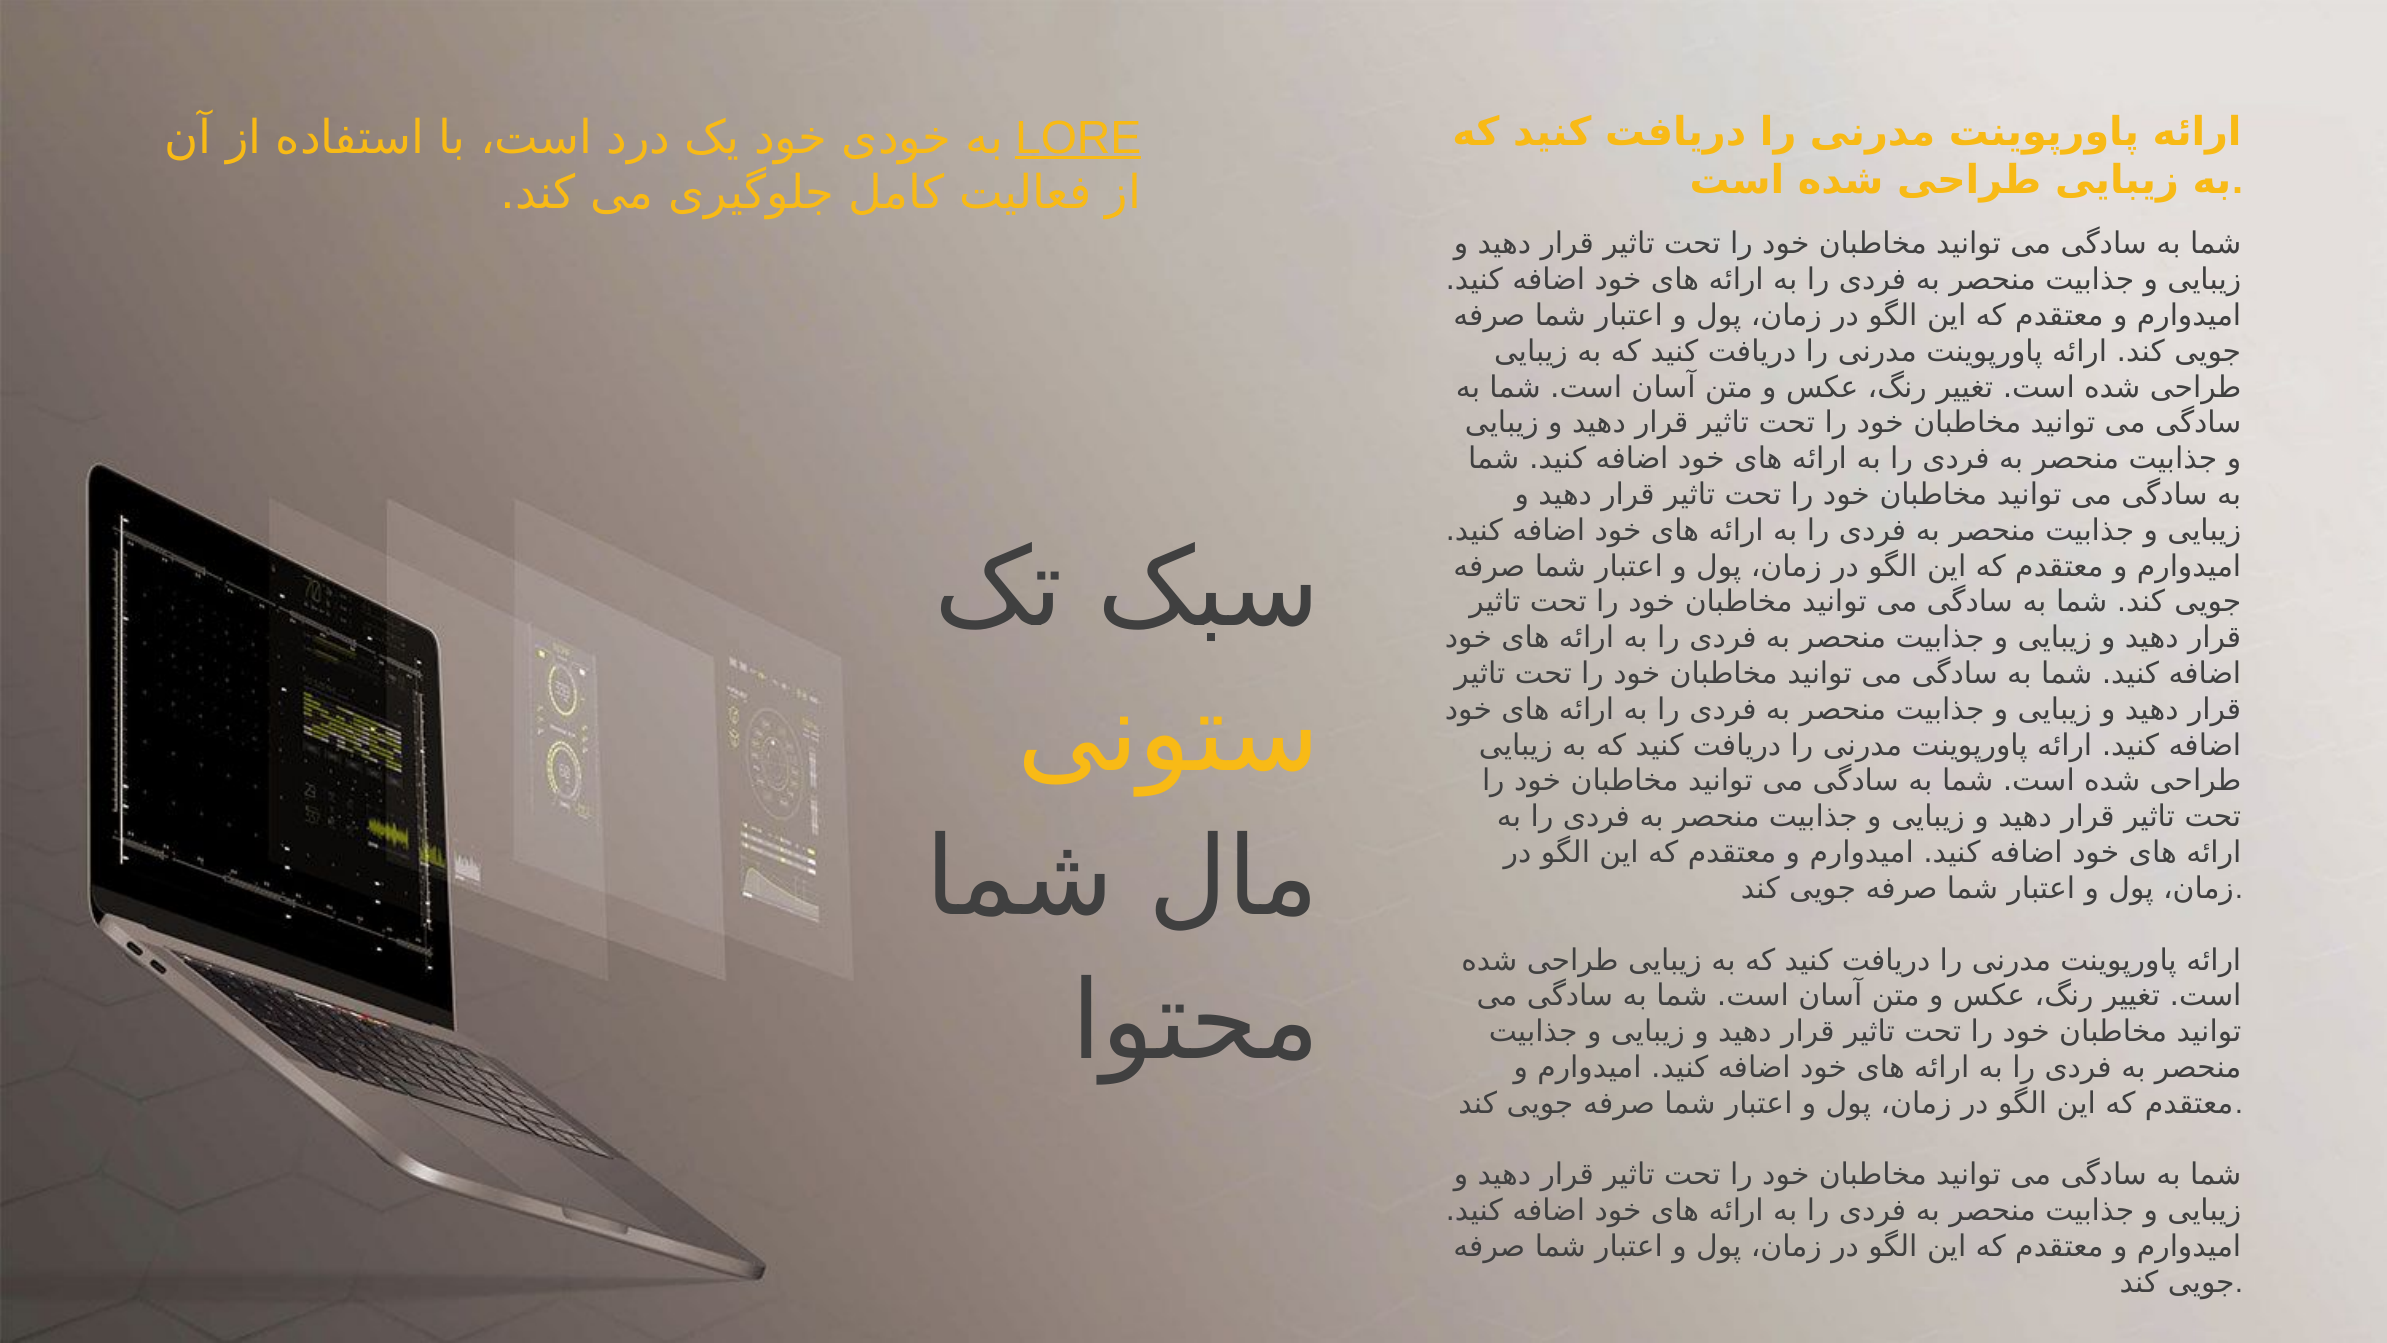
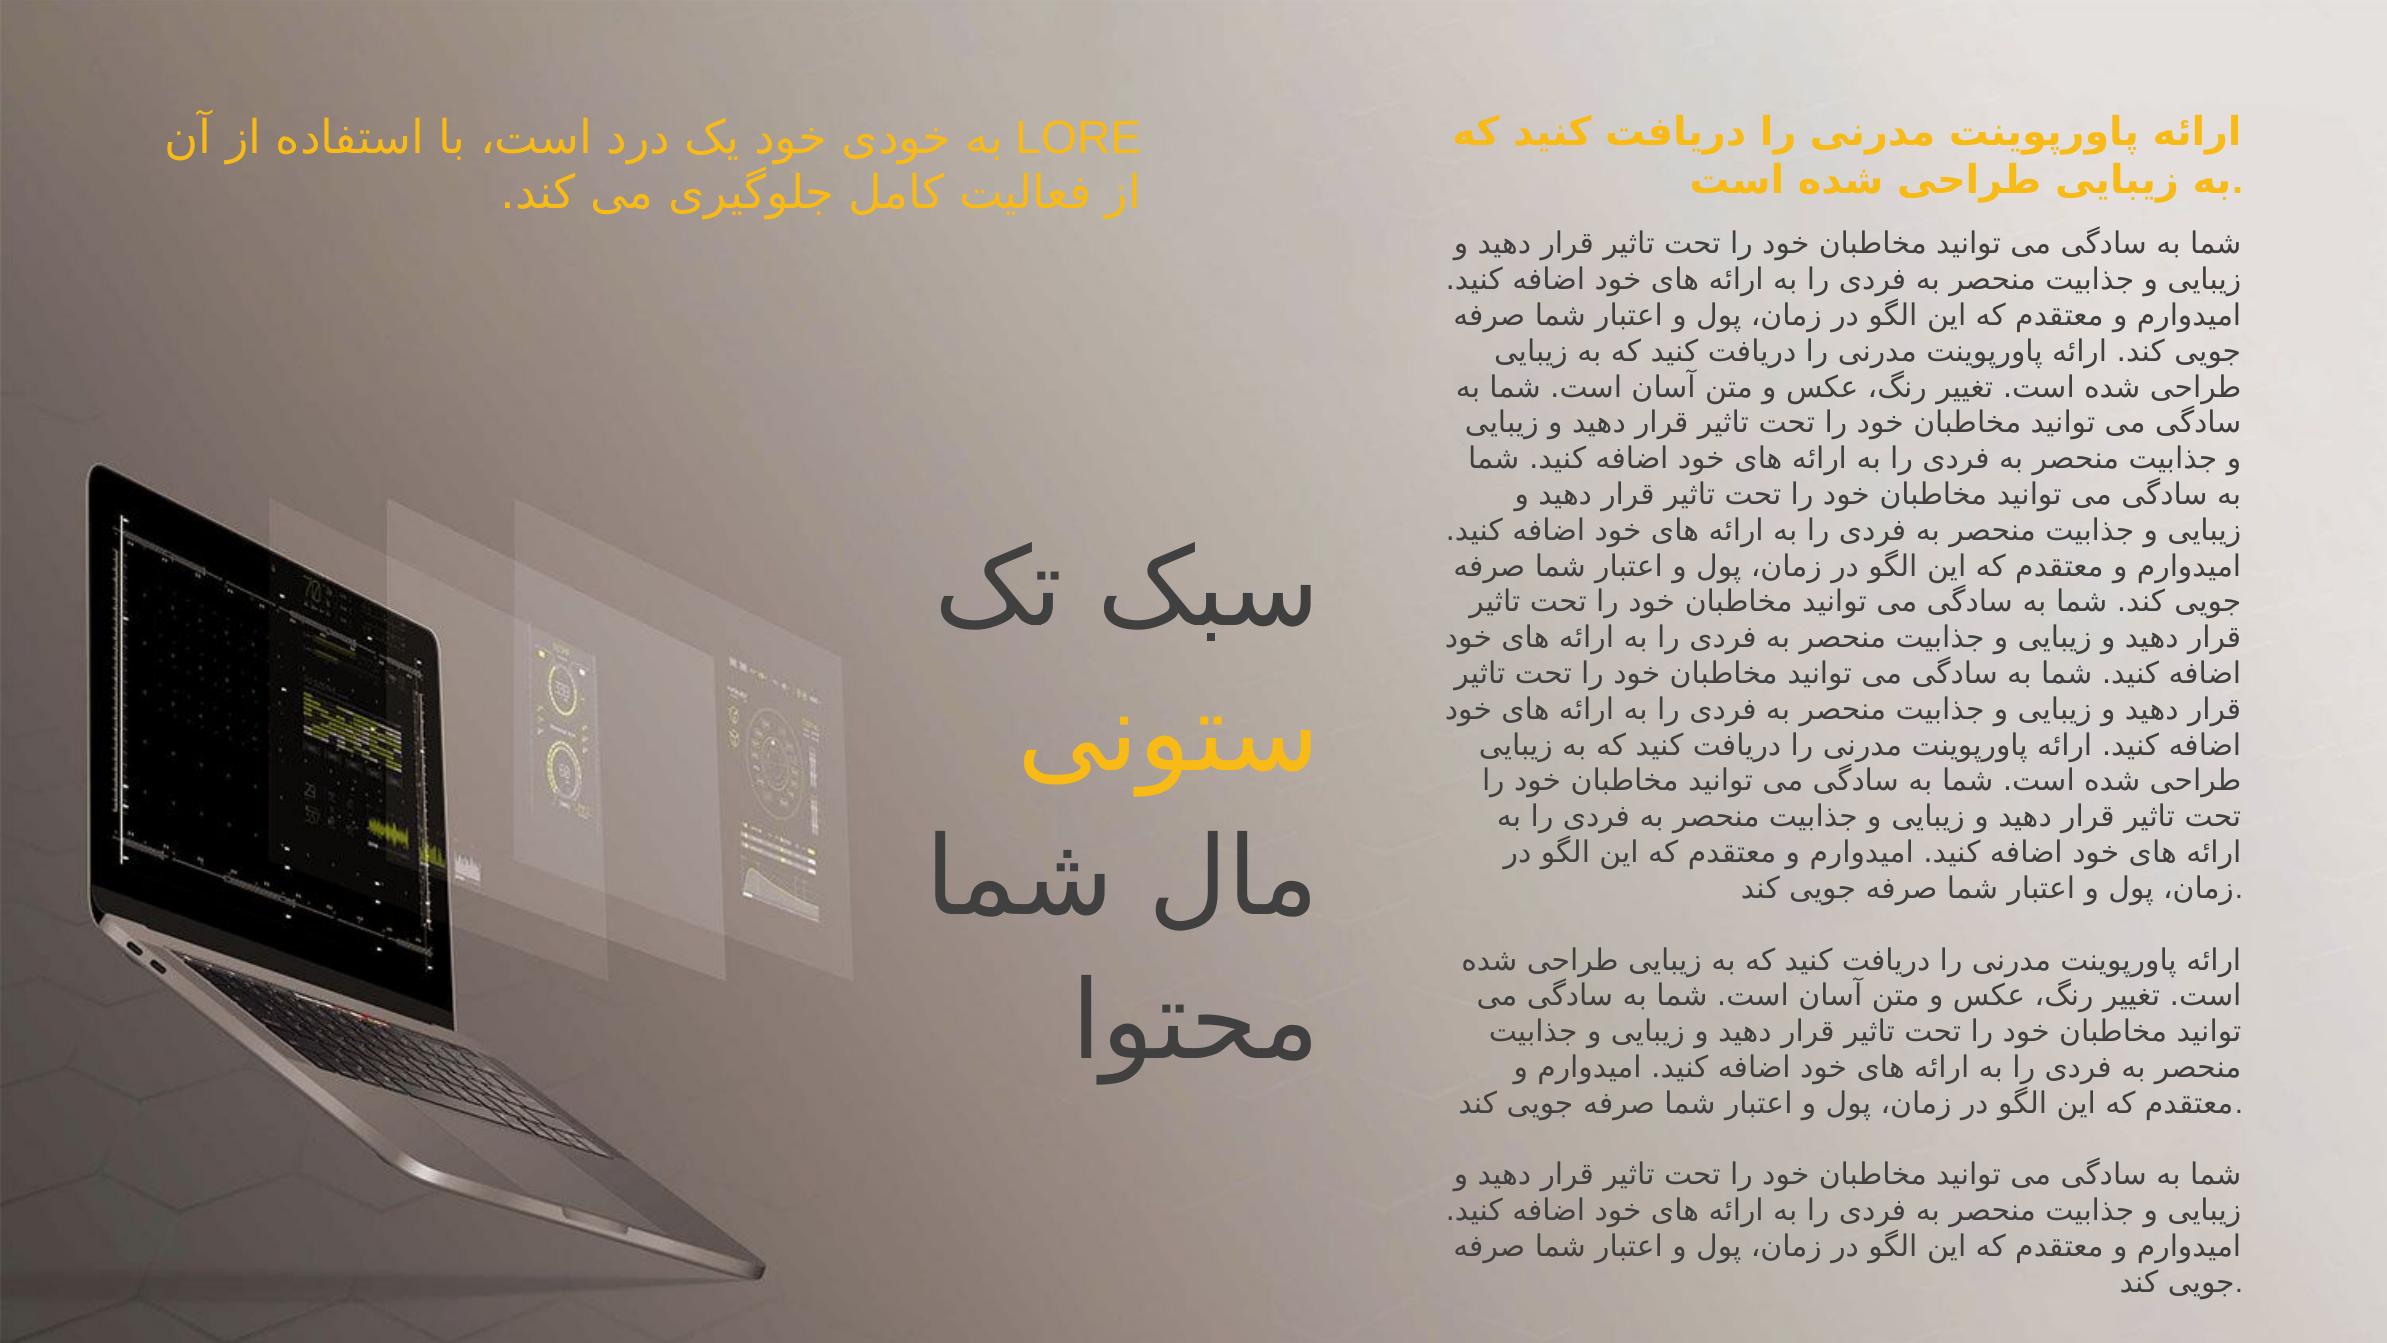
LORE underline: present -> none
